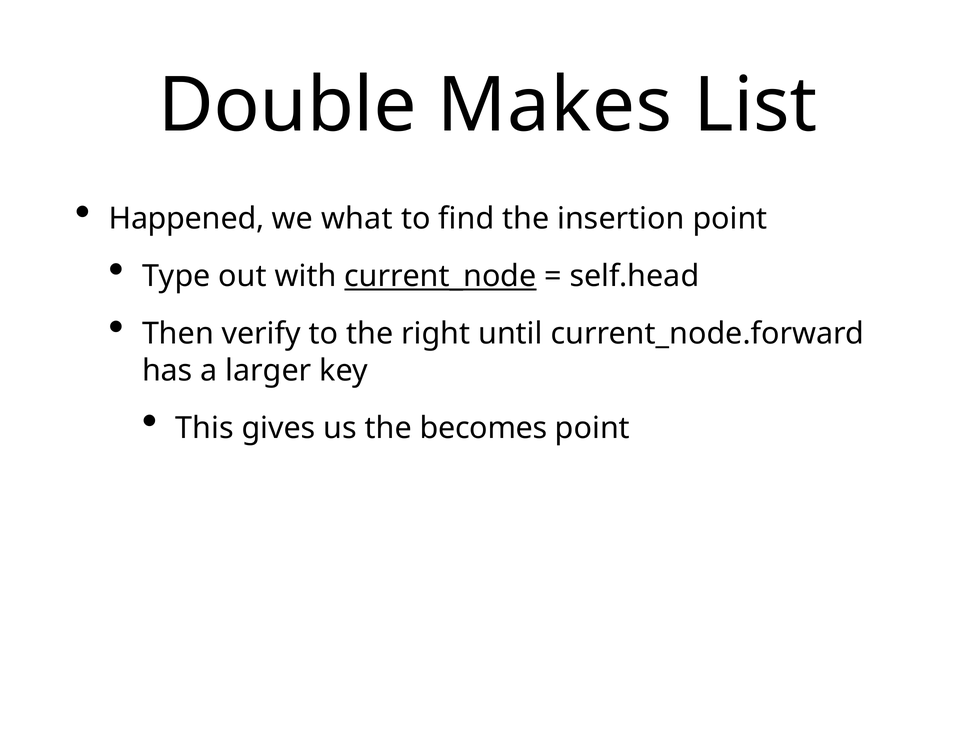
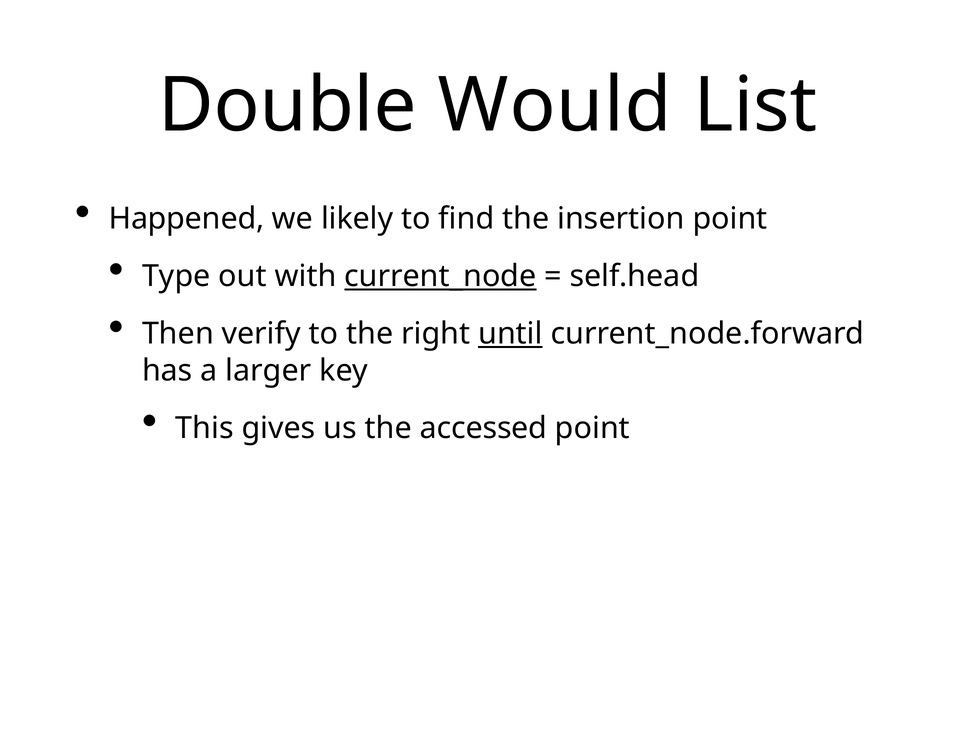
Makes: Makes -> Would
what: what -> likely
until underline: none -> present
becomes: becomes -> accessed
